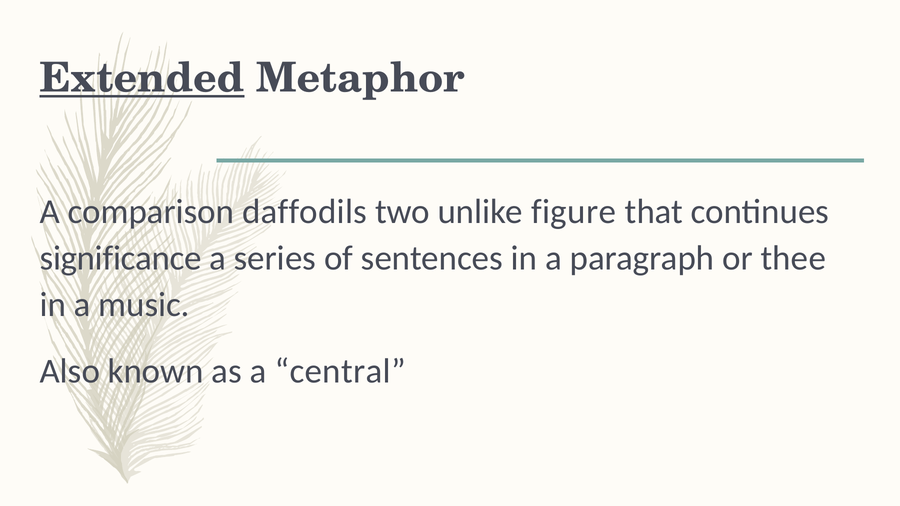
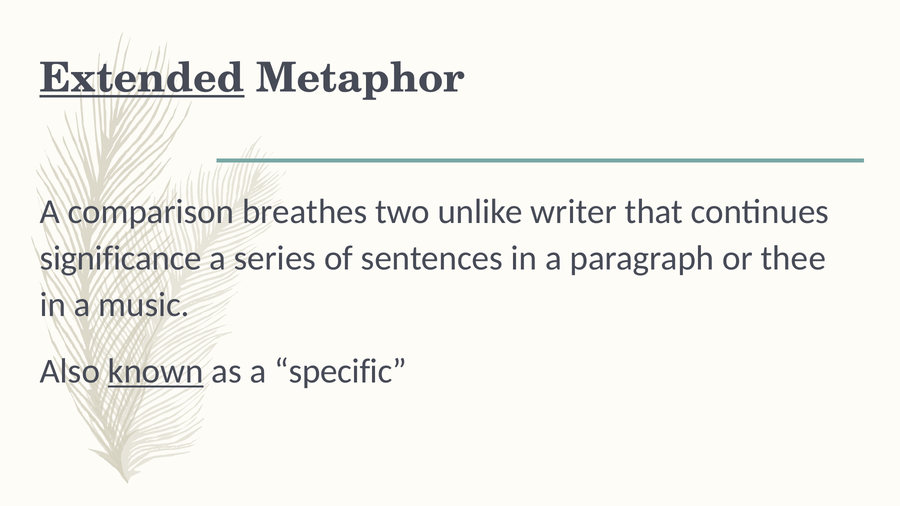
daffodils: daffodils -> breathes
figure: figure -> writer
known underline: none -> present
central: central -> specific
